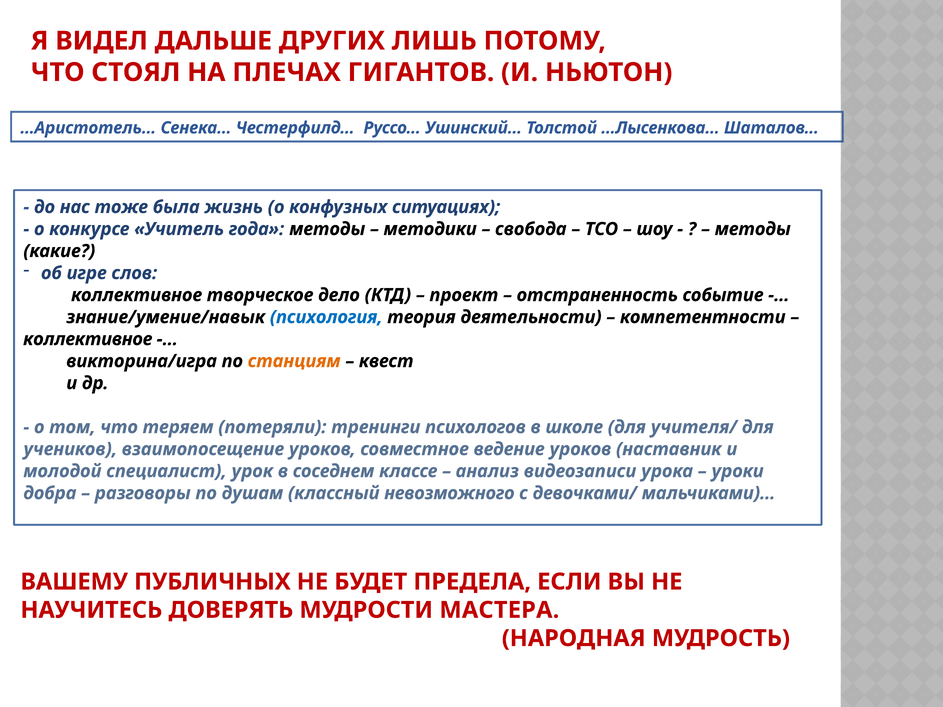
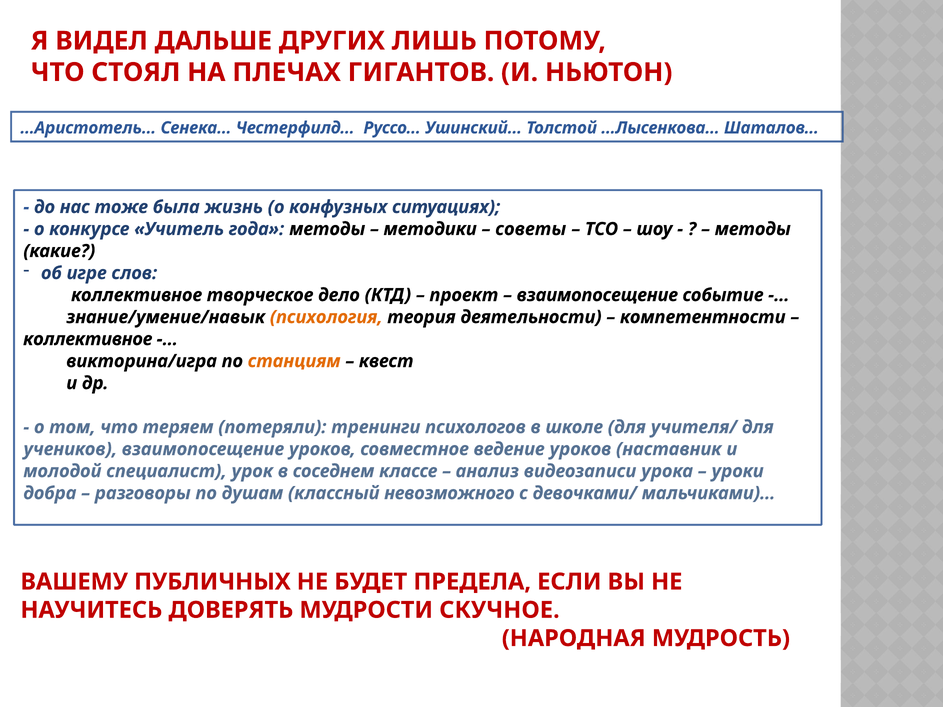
свобода: свобода -> советы
отстраненность at (597, 295): отстраненность -> взаимопосещение
психология colour: blue -> orange
МАСТЕРА: МАСТЕРА -> СКУЧНОЕ
